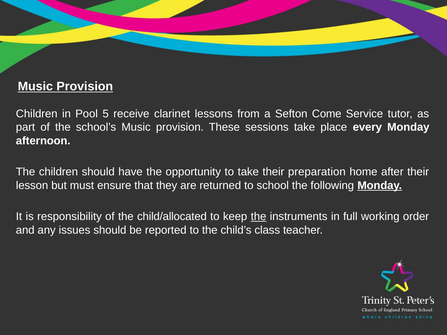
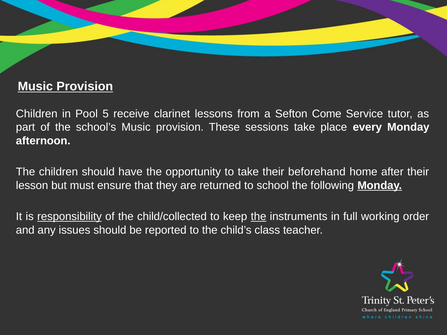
preparation: preparation -> beforehand
responsibility underline: none -> present
child/allocated: child/allocated -> child/collected
